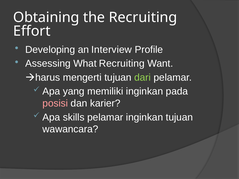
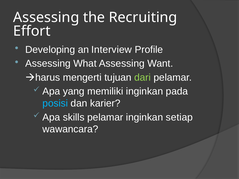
Obtaining at (46, 17): Obtaining -> Assessing
What Recruiting: Recruiting -> Assessing
posisi colour: pink -> light blue
inginkan tujuan: tujuan -> setiap
